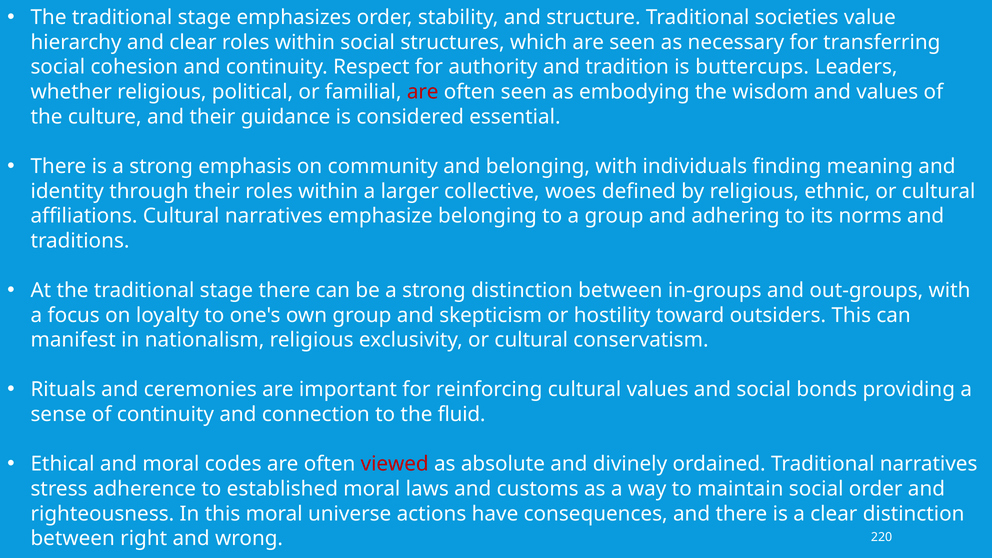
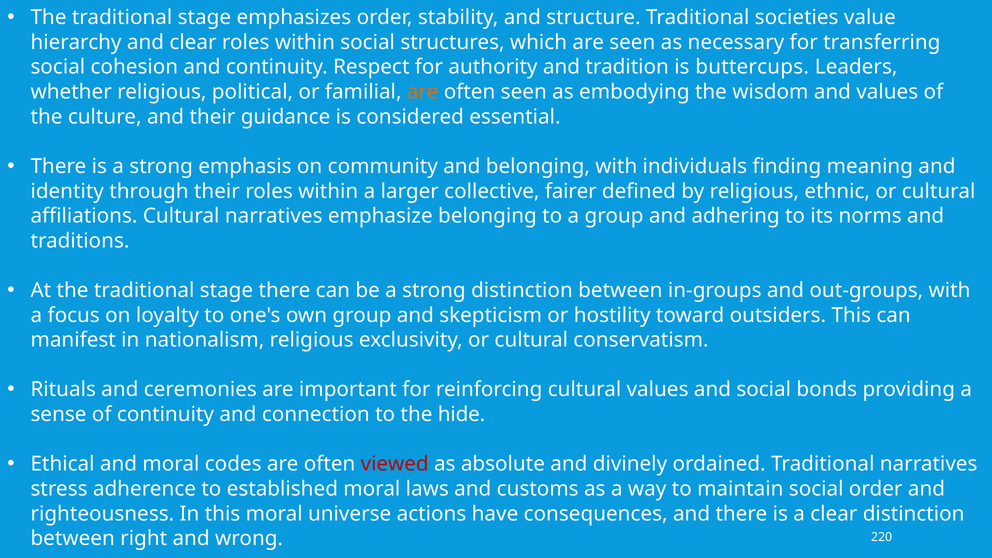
are at (423, 92) colour: red -> orange
woes: woes -> fairer
fluid: fluid -> hide
